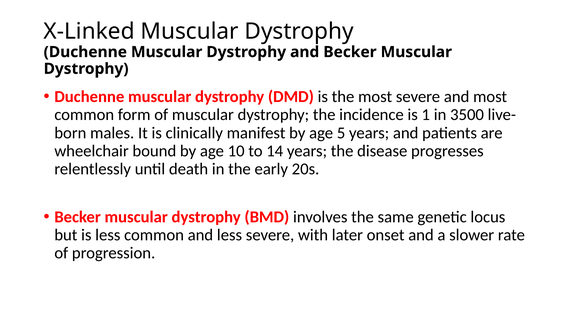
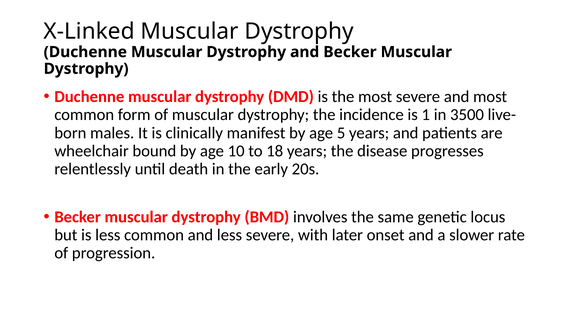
14: 14 -> 18
